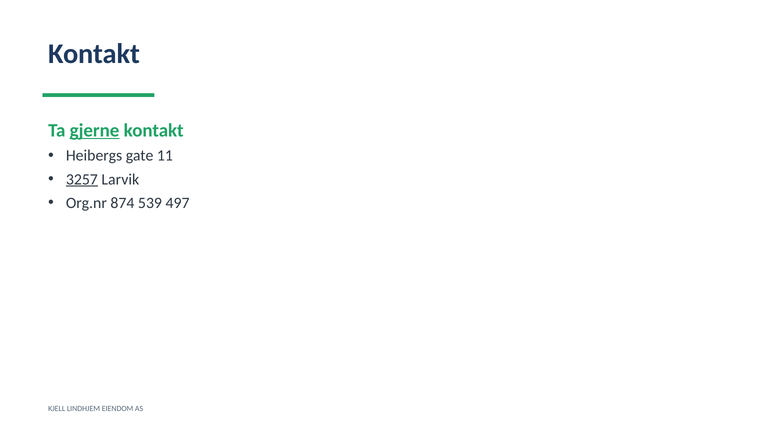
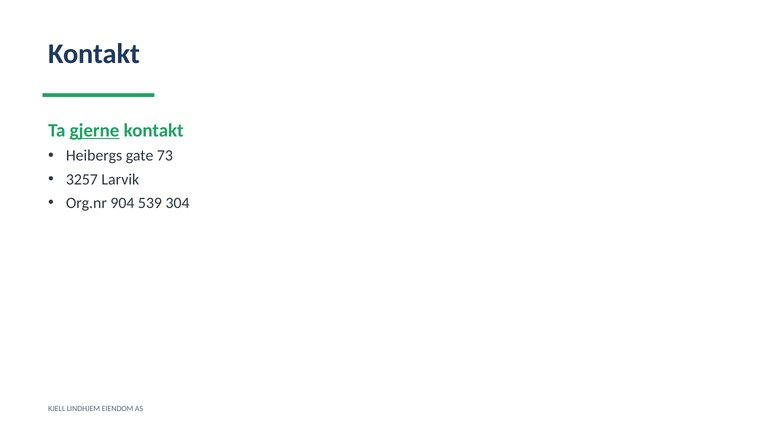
11: 11 -> 73
3257 underline: present -> none
874: 874 -> 904
497: 497 -> 304
